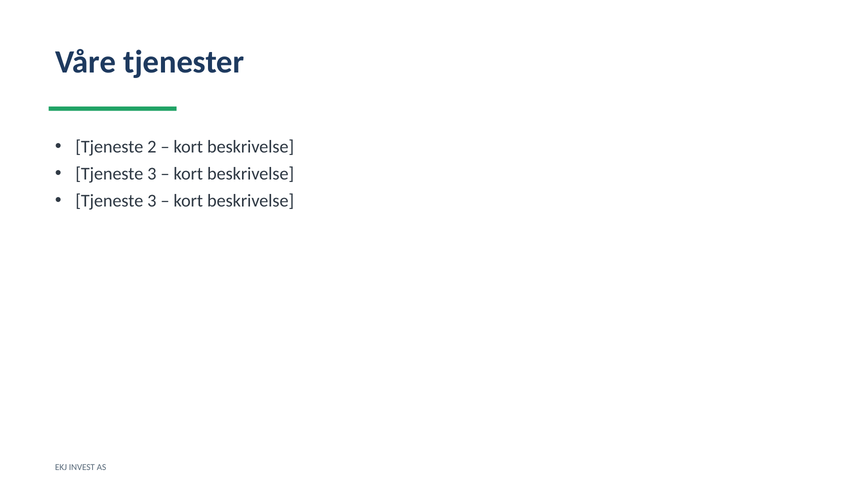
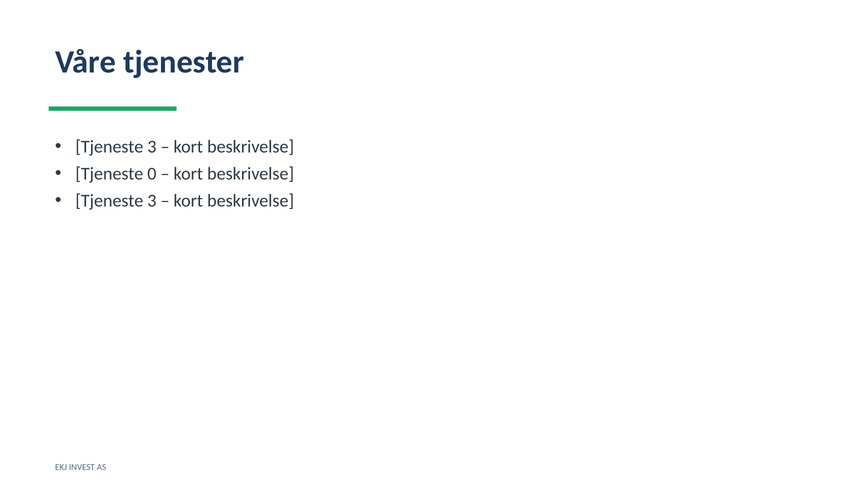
2 at (152, 147): 2 -> 3
3 at (152, 174): 3 -> 0
